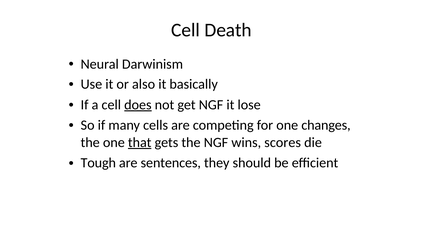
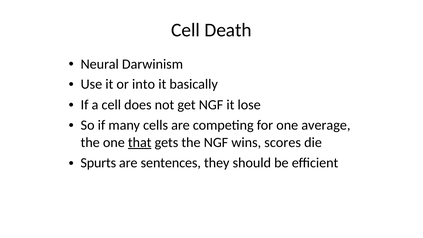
also: also -> into
does underline: present -> none
changes: changes -> average
Tough: Tough -> Spurts
